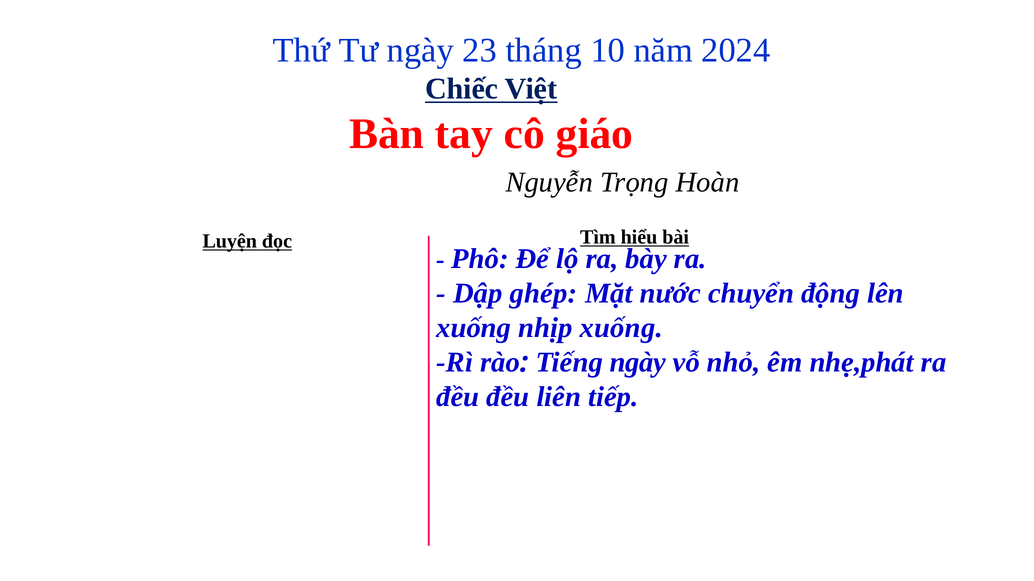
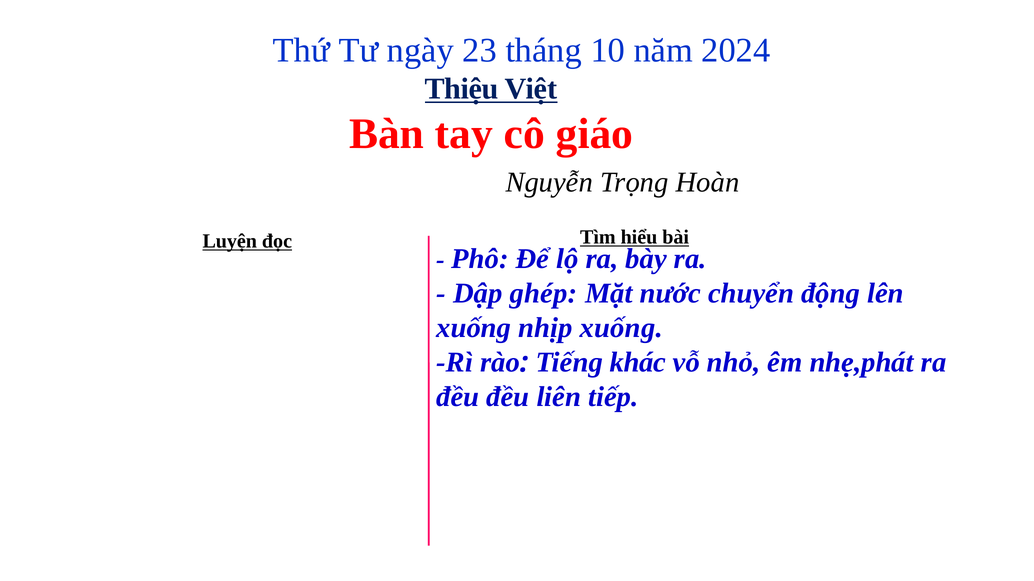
Chiếc: Chiếc -> Thiệu
Tiếng ngày: ngày -> khác
